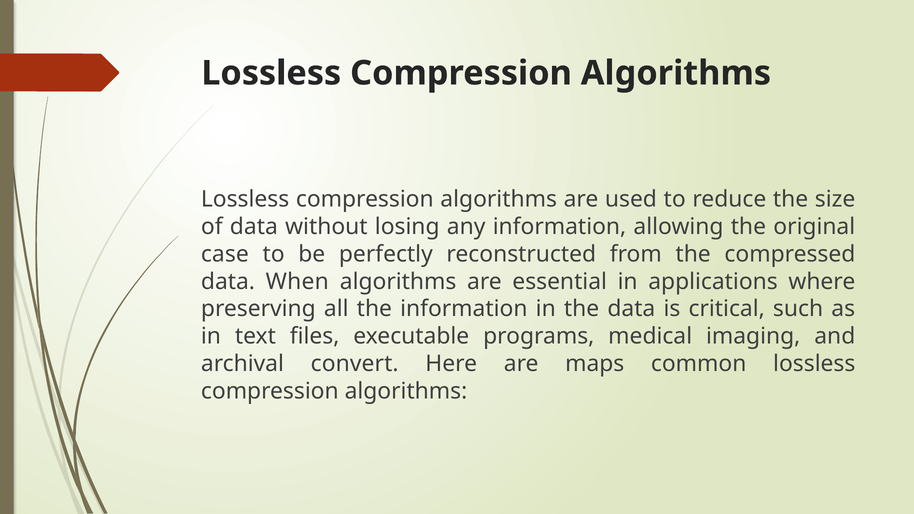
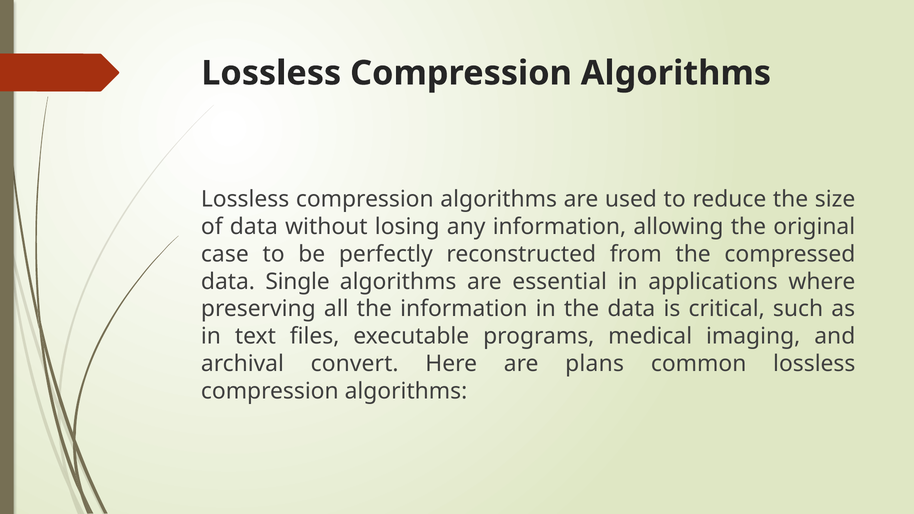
When: When -> Single
maps: maps -> plans
